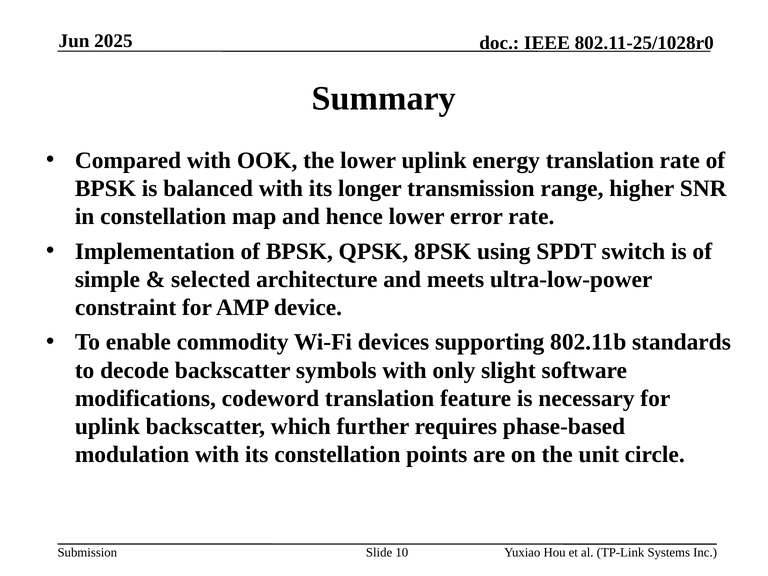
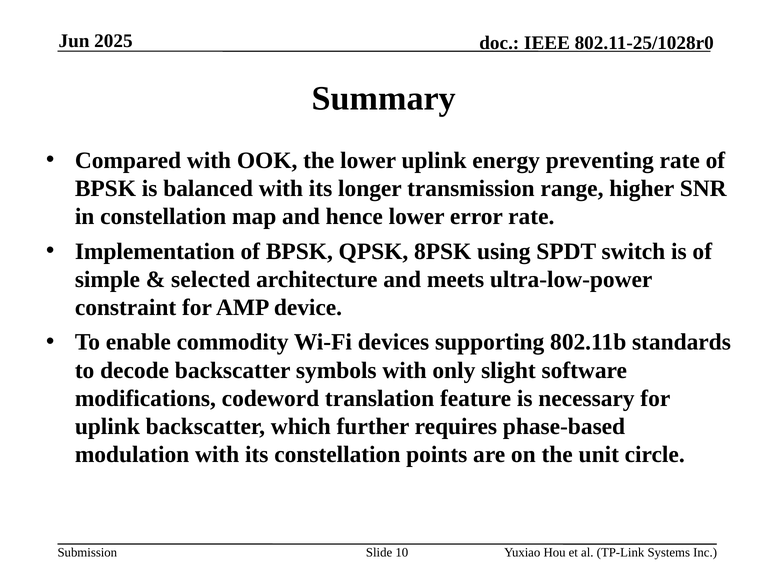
energy translation: translation -> preventing
